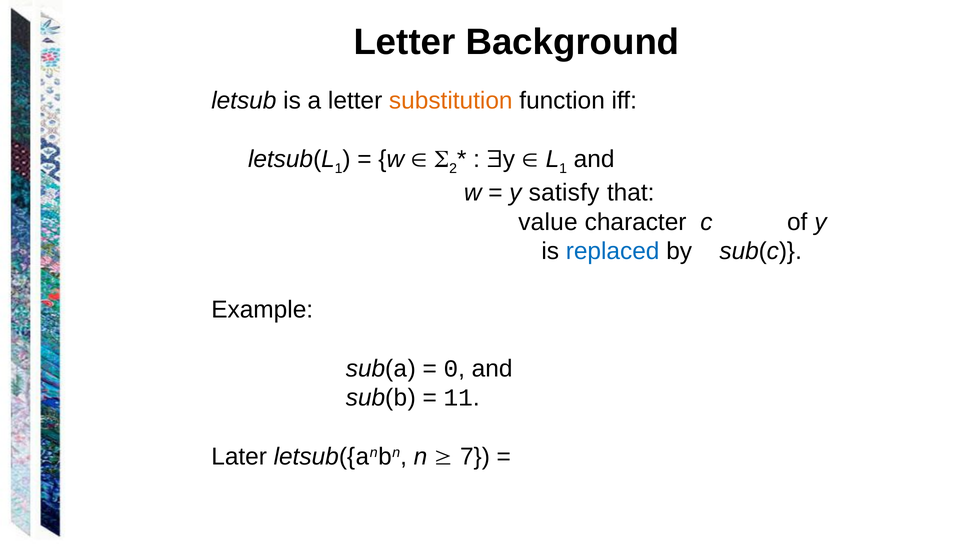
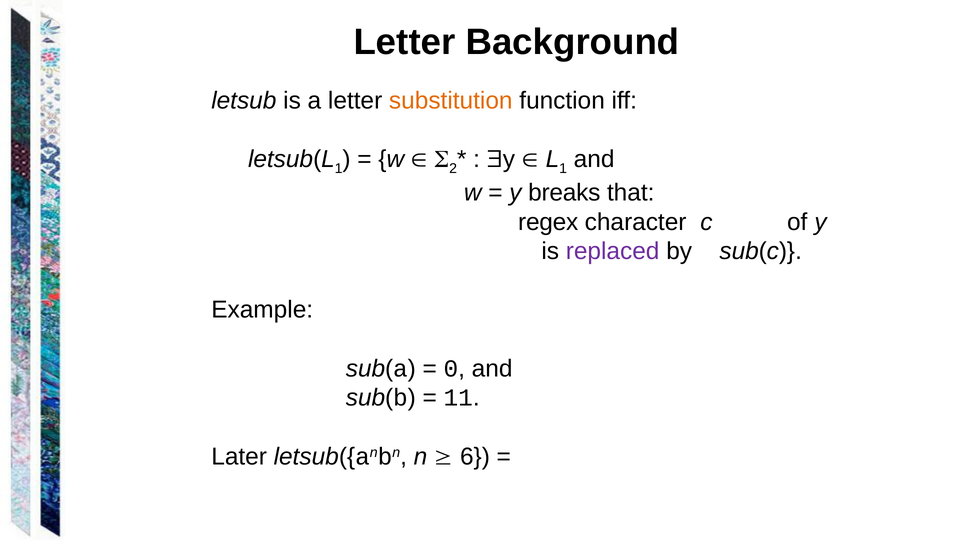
satisfy: satisfy -> breaks
value: value -> regex
replaced colour: blue -> purple
7: 7 -> 6
